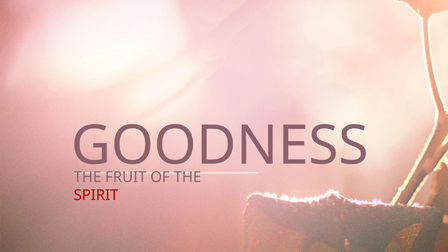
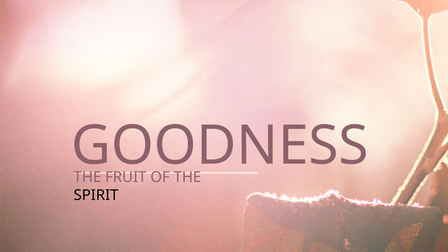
SPIRIT colour: red -> black
